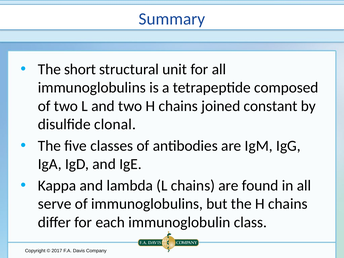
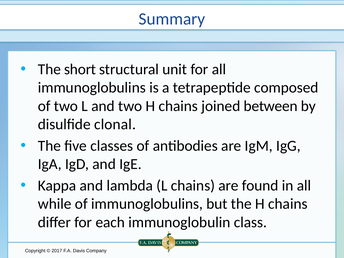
constant: constant -> between
serve: serve -> while
